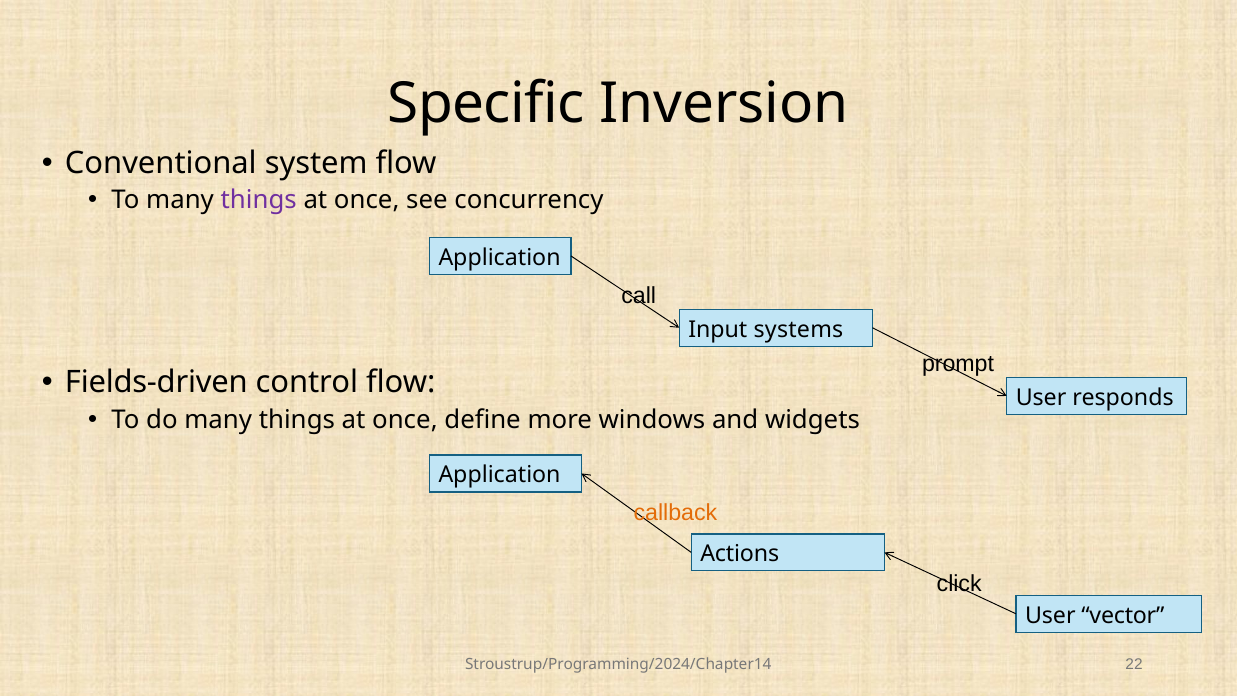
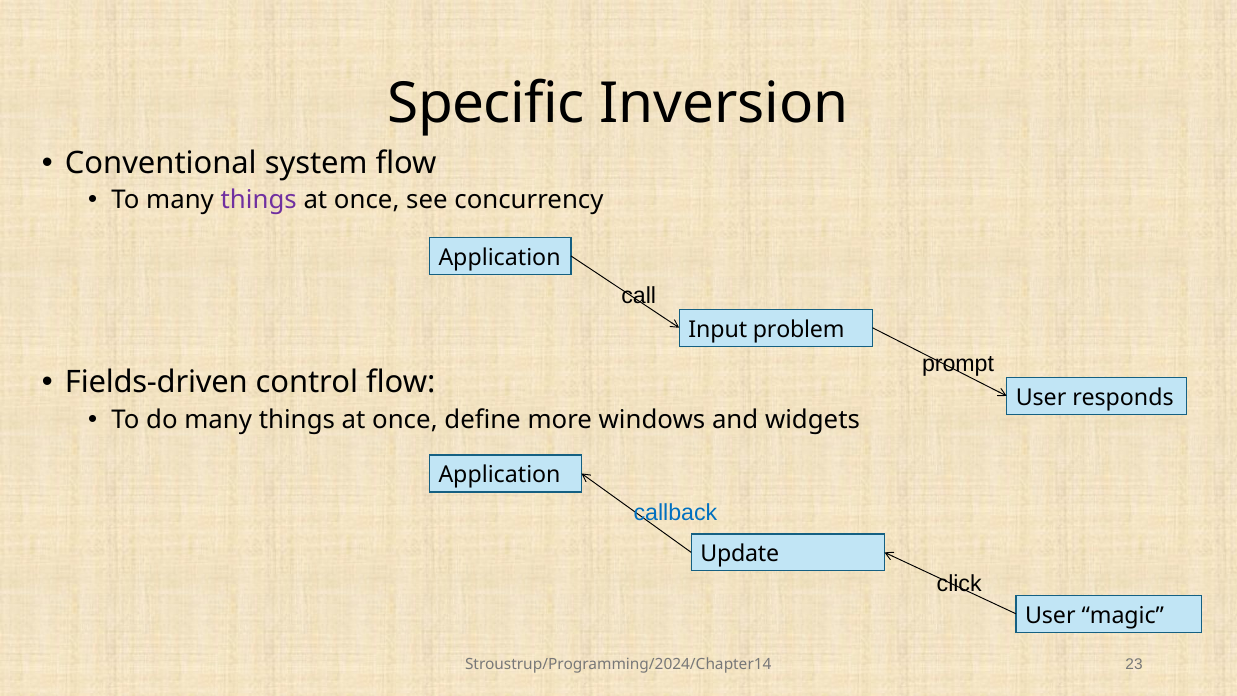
systems: systems -> problem
callback colour: orange -> blue
Actions: Actions -> Update
vector: vector -> magic
22: 22 -> 23
